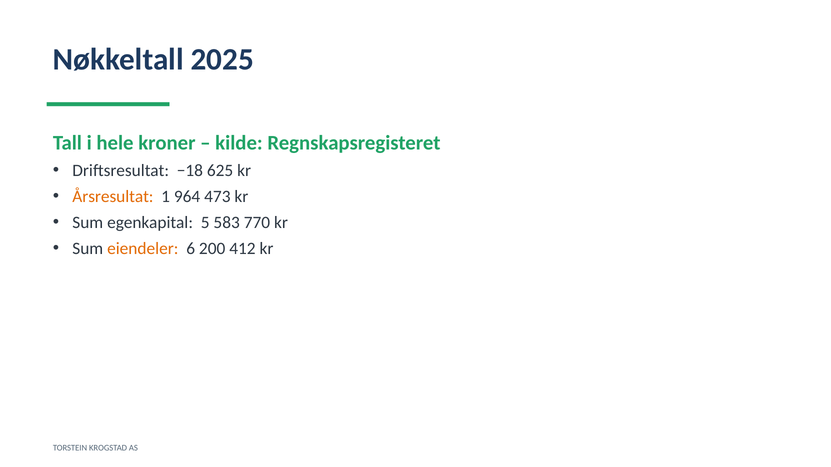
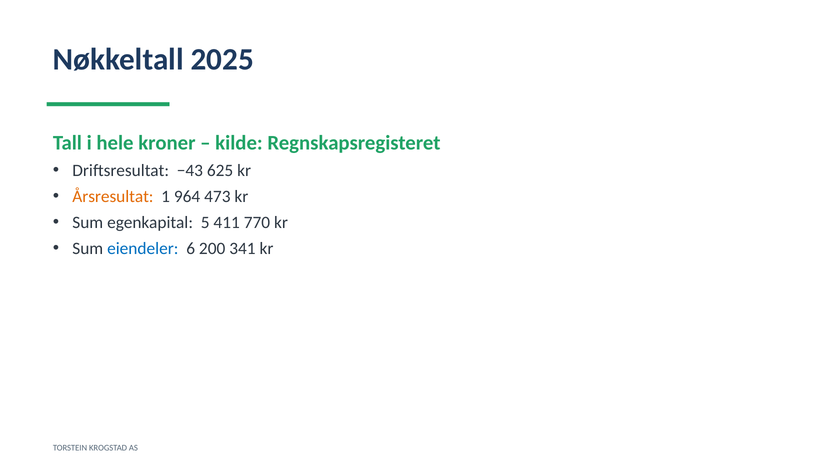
−18: −18 -> −43
583: 583 -> 411
eiendeler colour: orange -> blue
412: 412 -> 341
